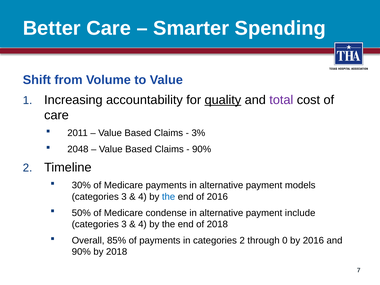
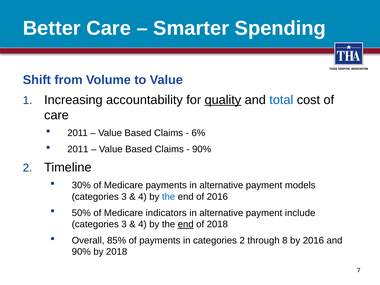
total colour: purple -> blue
3%: 3% -> 6%
2048 at (78, 149): 2048 -> 2011
condense: condense -> indicators
end at (186, 224) underline: none -> present
0: 0 -> 8
